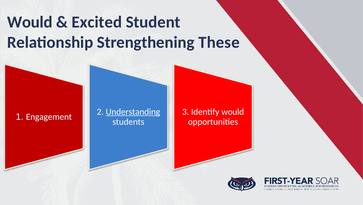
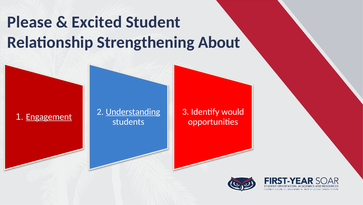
Would at (30, 22): Would -> Please
These: These -> About
Engagement underline: none -> present
